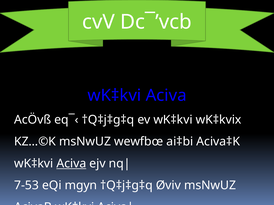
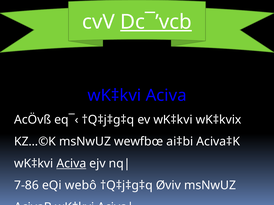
Dc¯’vcb underline: none -> present
7-53: 7-53 -> 7-86
mgyn: mgyn -> webô
